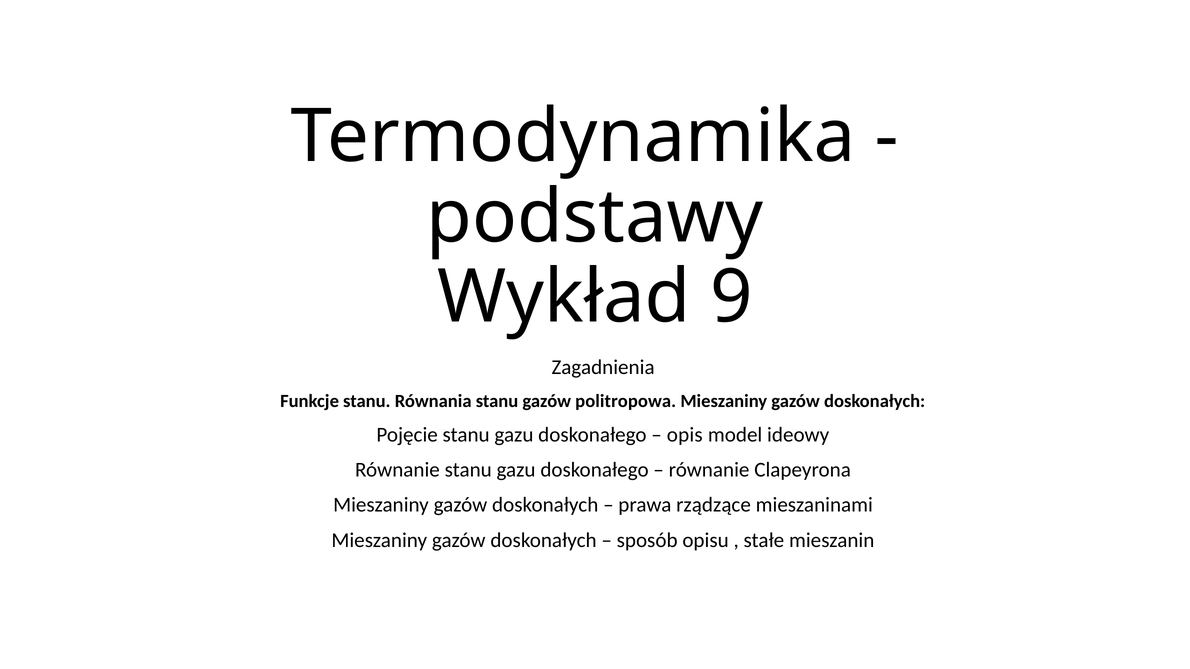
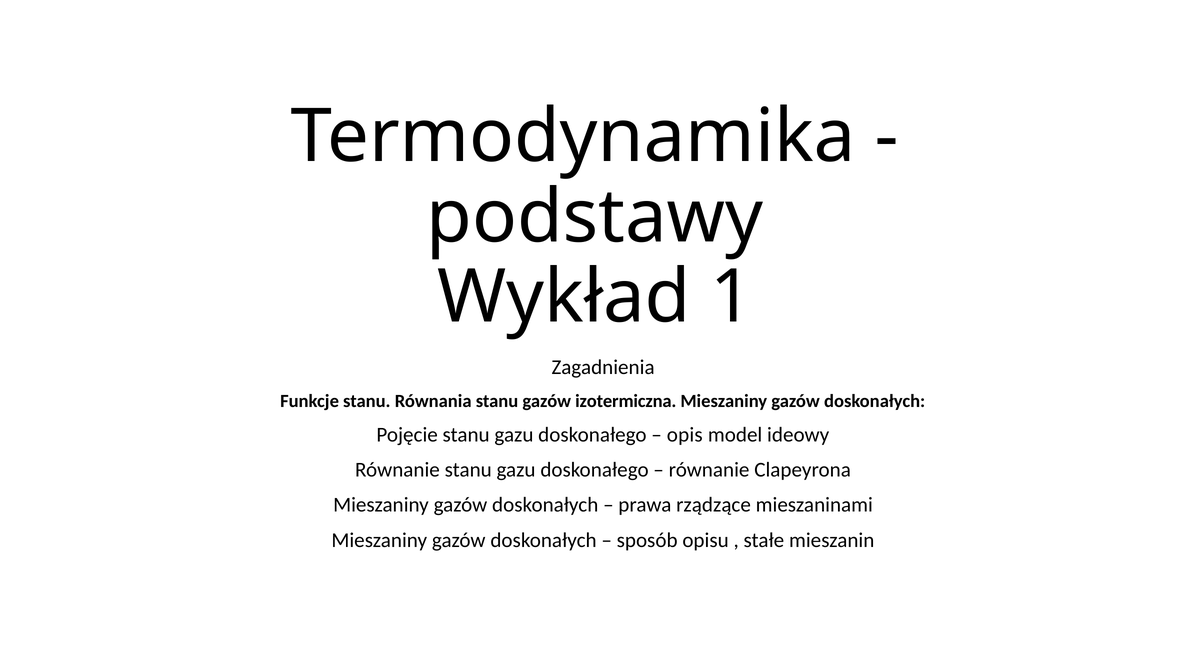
9: 9 -> 1
politropowa: politropowa -> izotermiczna
